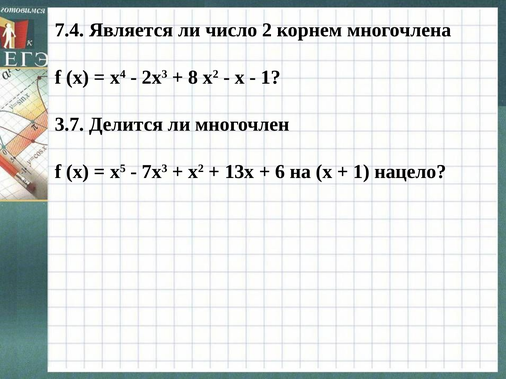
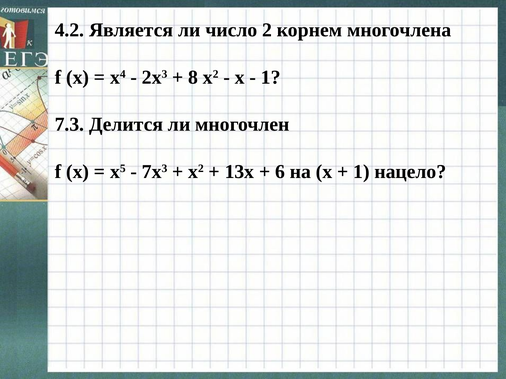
7.4: 7.4 -> 4.2
3.7: 3.7 -> 7.3
